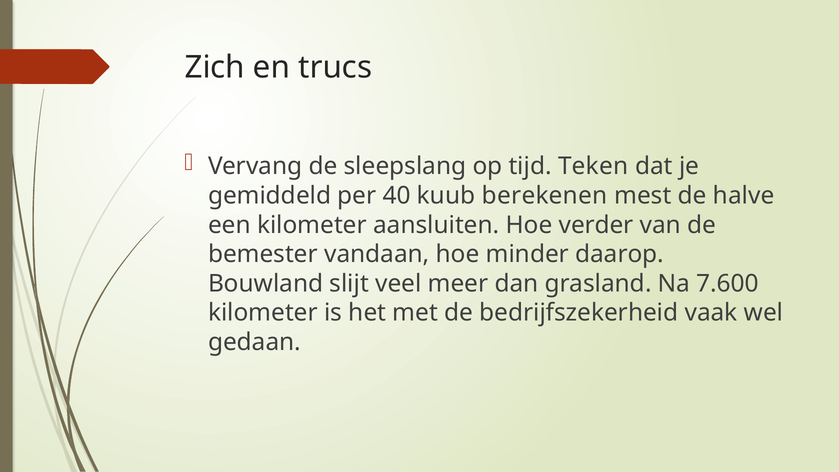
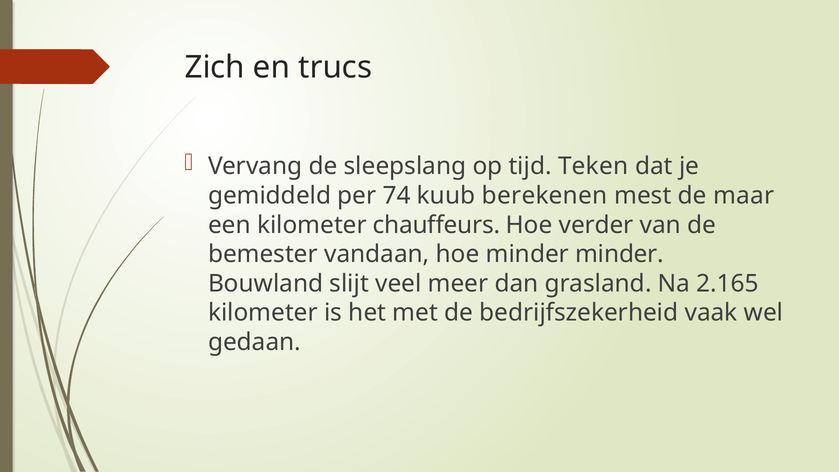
40: 40 -> 74
halve: halve -> maar
aansluiten: aansluiten -> chauffeurs
minder daarop: daarop -> minder
7.600: 7.600 -> 2.165
